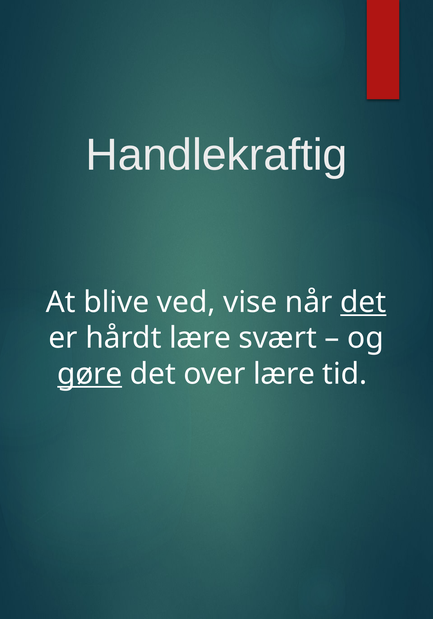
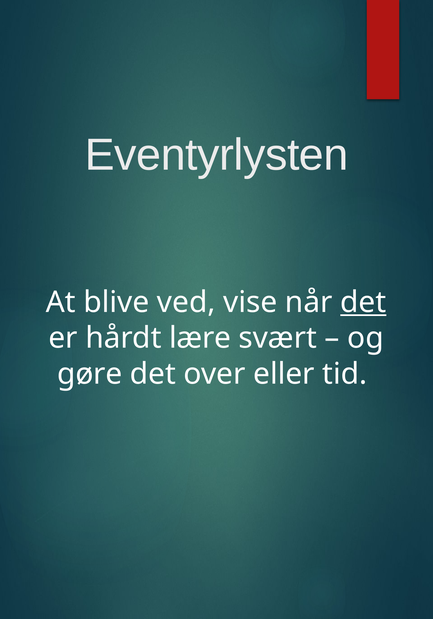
Handlekraftig: Handlekraftig -> Eventyrlysten
gøre underline: present -> none
over lære: lære -> eller
